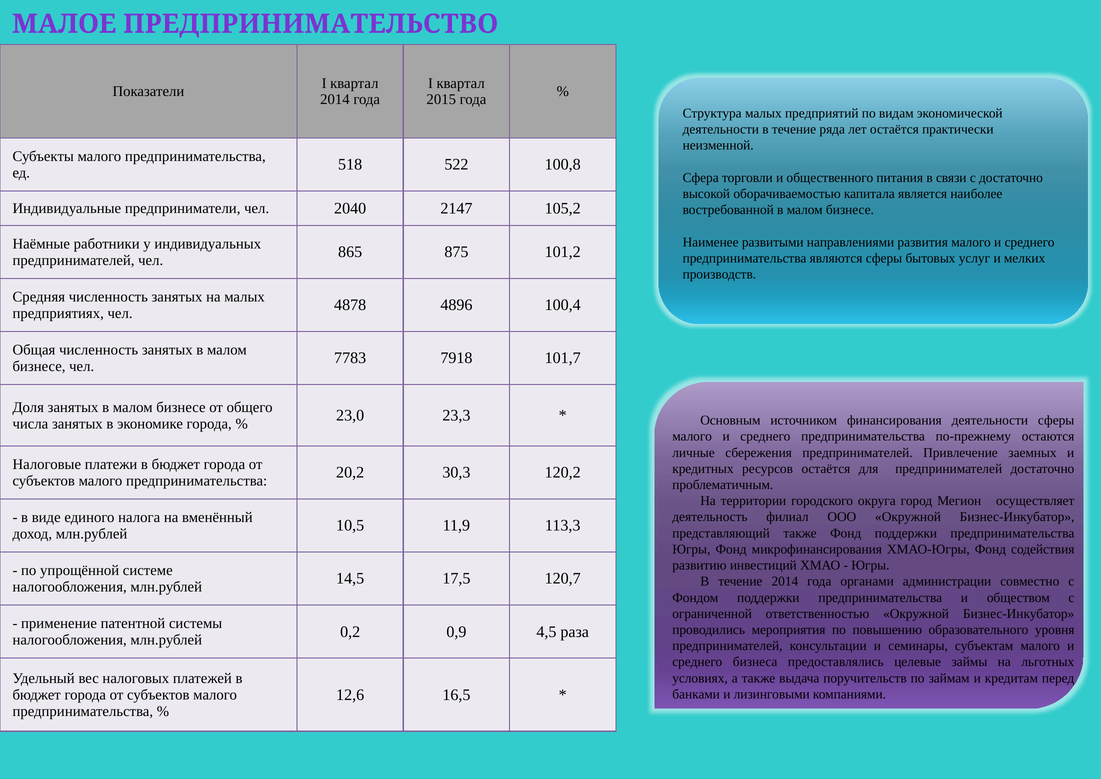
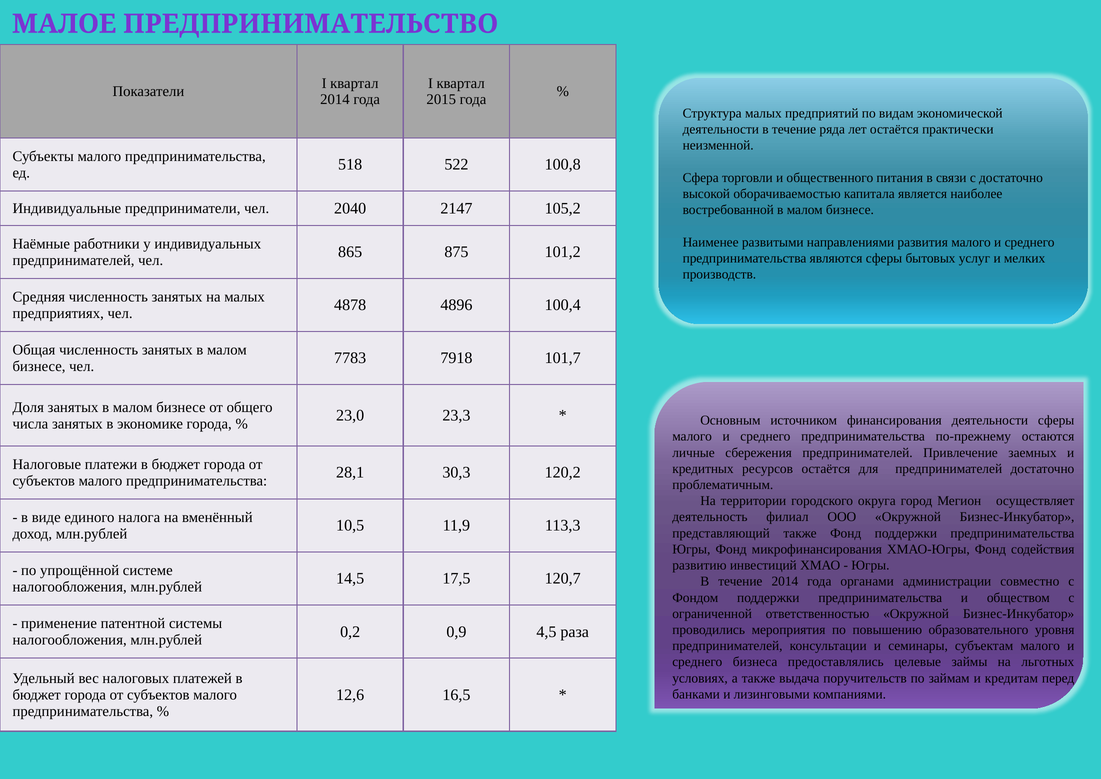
20,2: 20,2 -> 28,1
